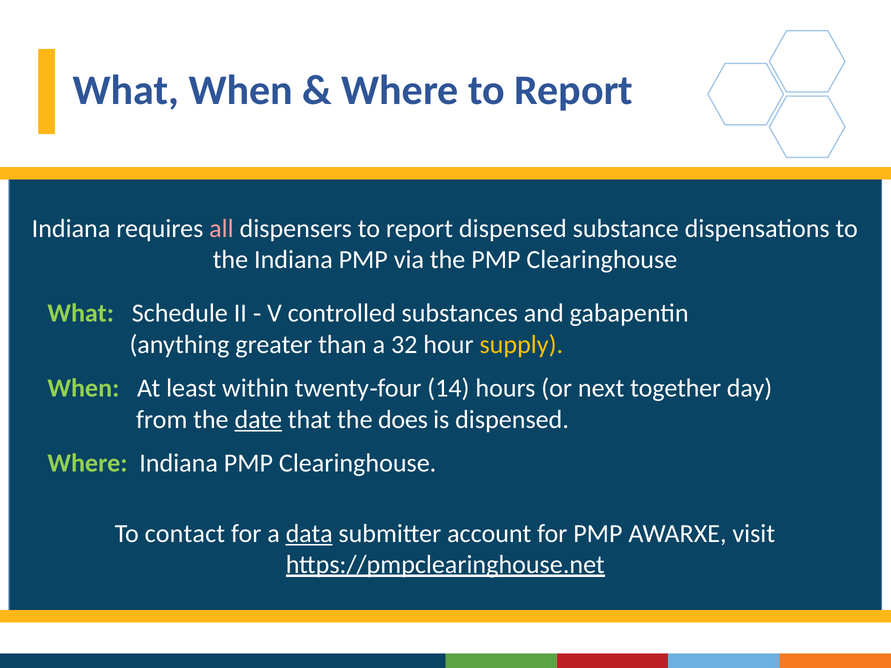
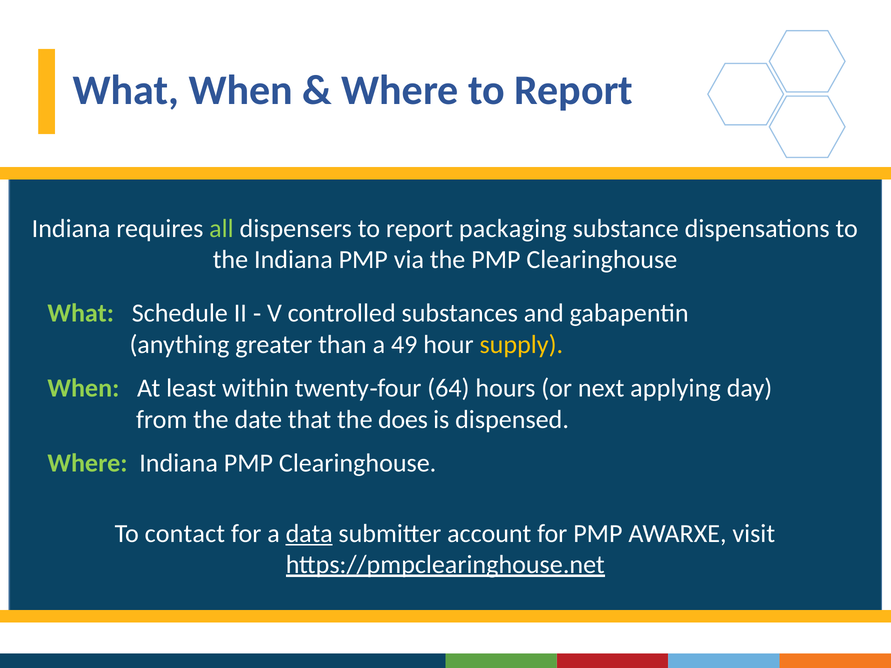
all colour: pink -> light green
report dispensed: dispensed -> packaging
32: 32 -> 49
14: 14 -> 64
together: together -> applying
date underline: present -> none
